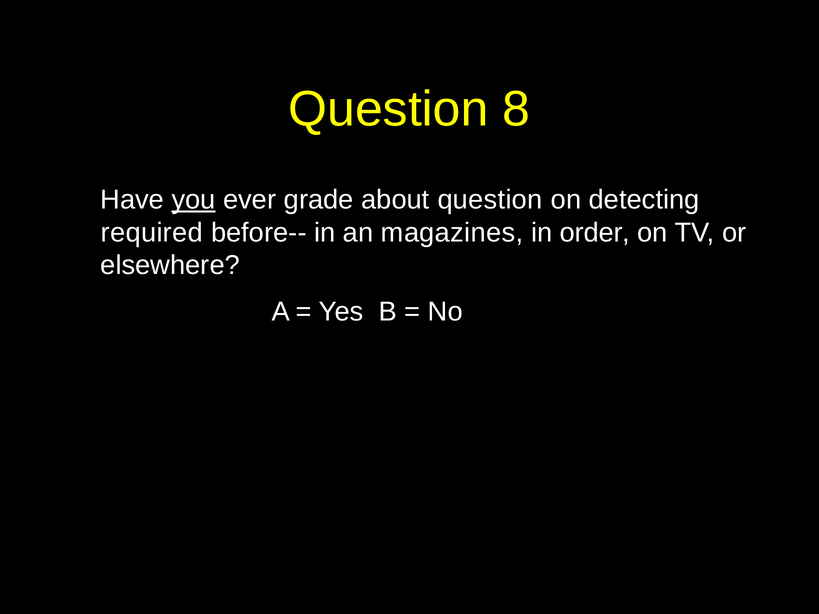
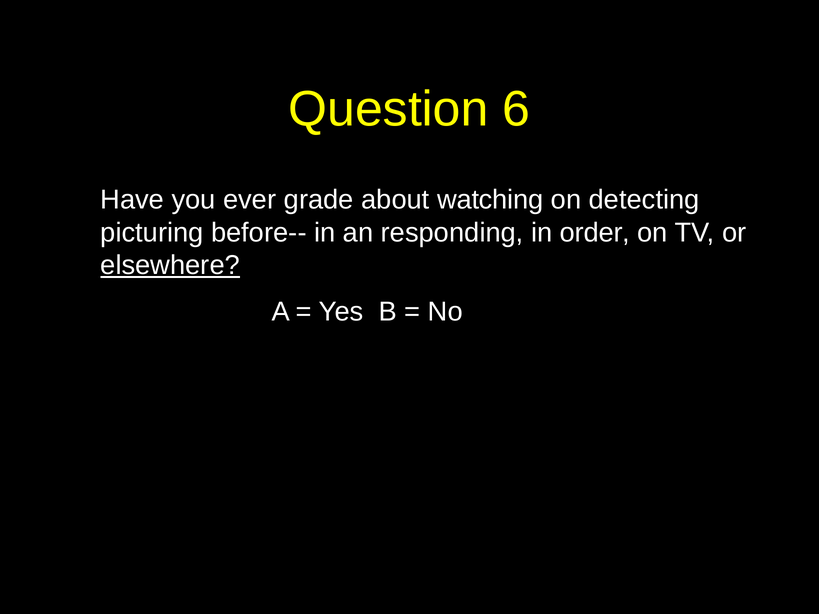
8: 8 -> 6
you underline: present -> none
about question: question -> watching
required: required -> picturing
magazines: magazines -> responding
elsewhere underline: none -> present
